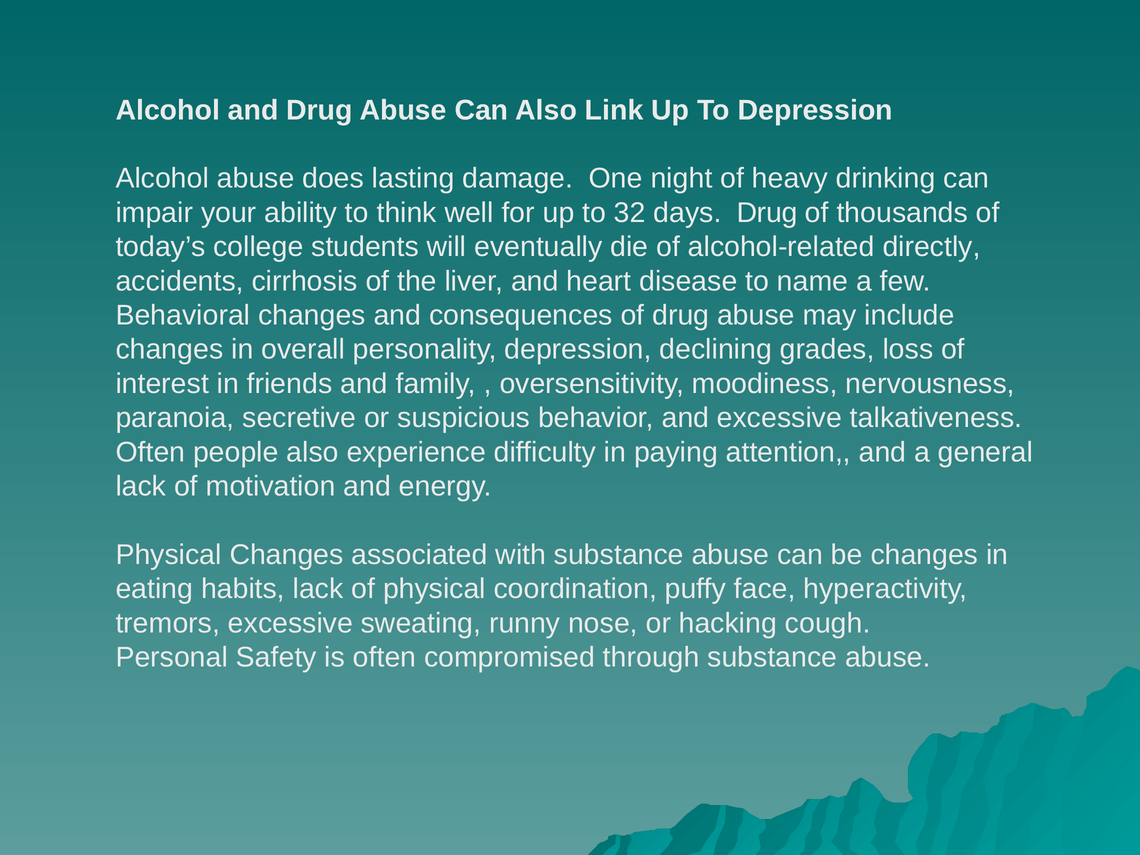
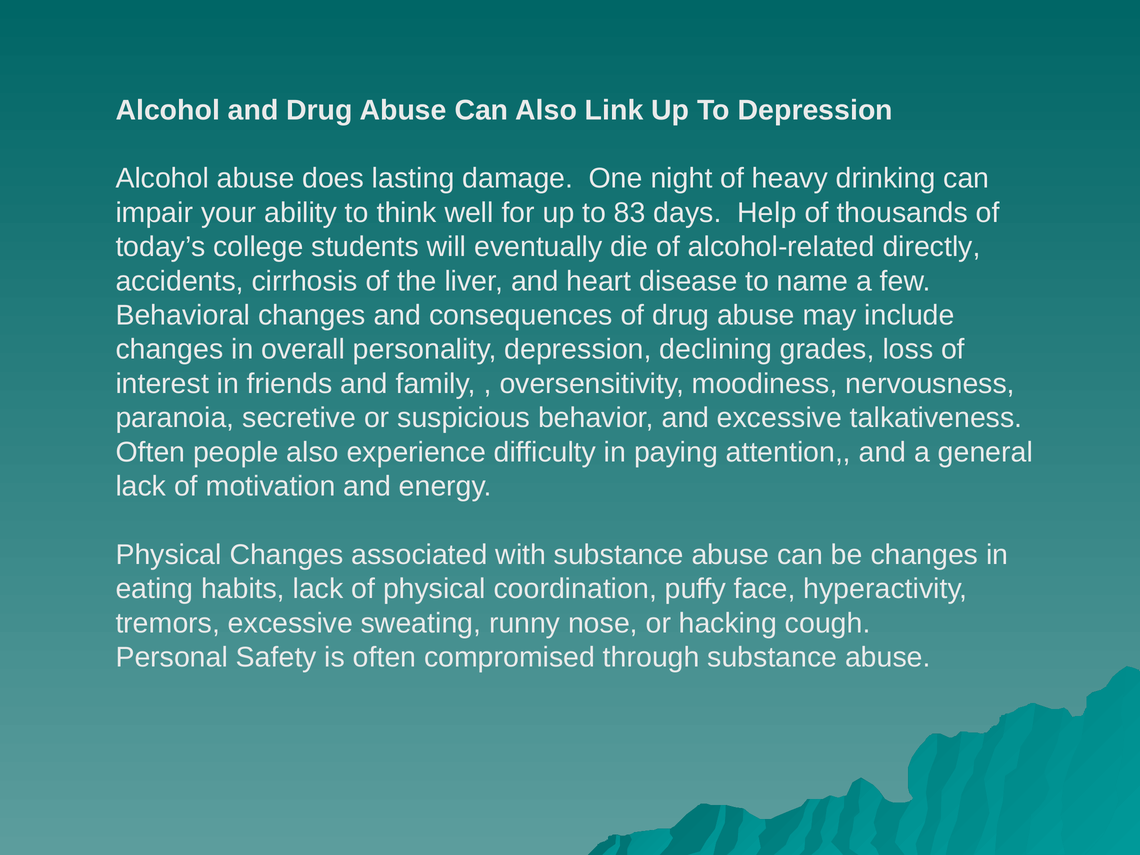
32: 32 -> 83
days Drug: Drug -> Help
